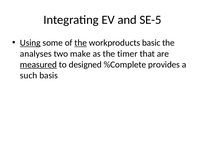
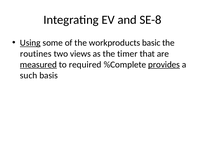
SE-5: SE-5 -> SE-8
the at (81, 43) underline: present -> none
analyses: analyses -> routines
make: make -> views
designed: designed -> required
provides underline: none -> present
